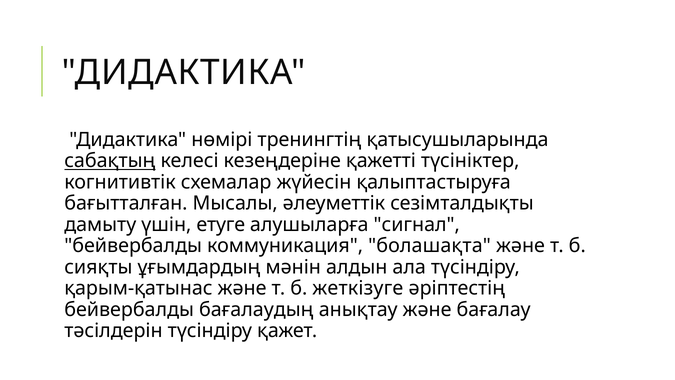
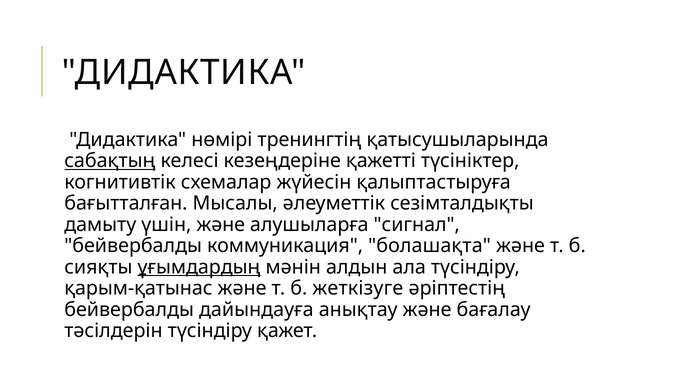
үшін етуге: етуге -> және
ұғымдардың underline: none -> present
бағалаудың: бағалаудың -> дайындауға
